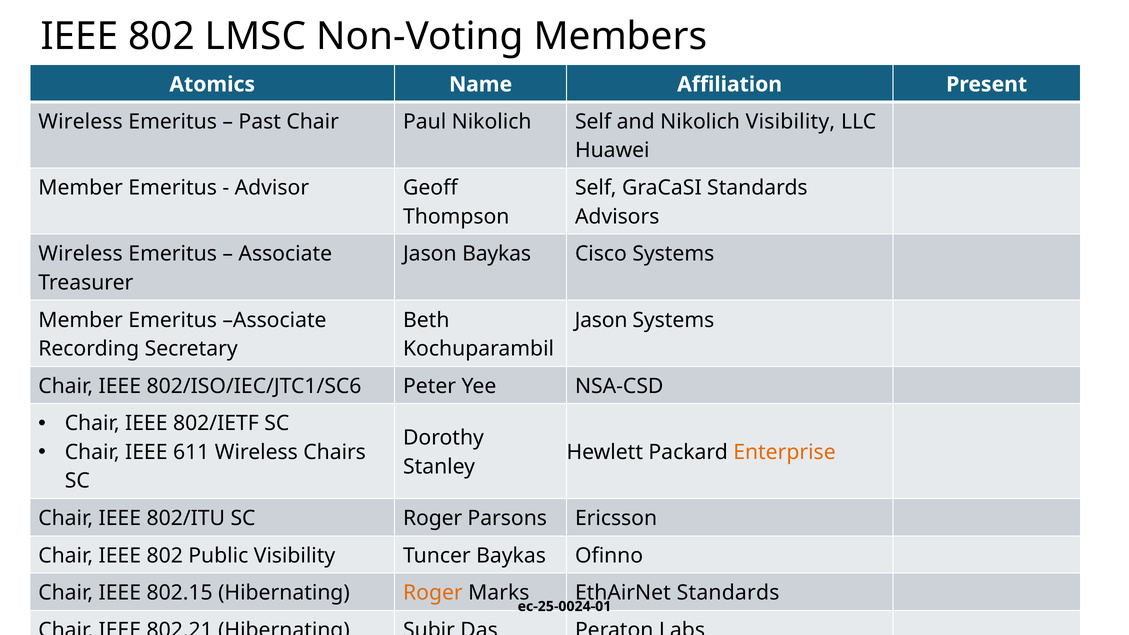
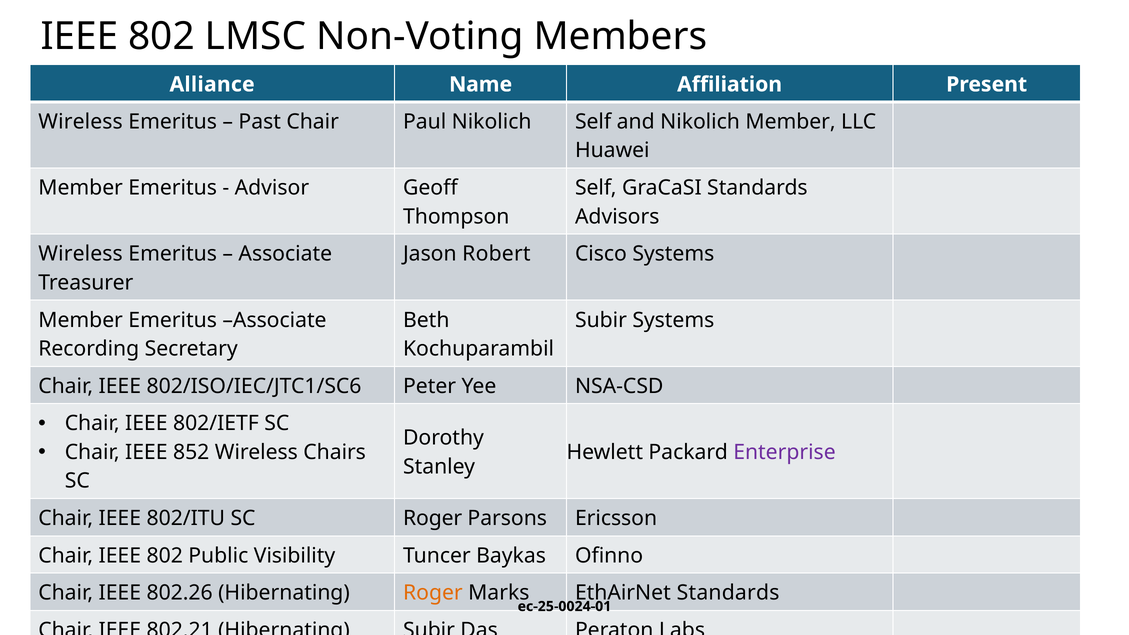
Atomics: Atomics -> Alliance
Nikolich Visibility: Visibility -> Member
Jason Baykas: Baykas -> Robert
Jason at (601, 320): Jason -> Subir
611: 611 -> 852
Enterprise colour: orange -> purple
802.15: 802.15 -> 802.26
